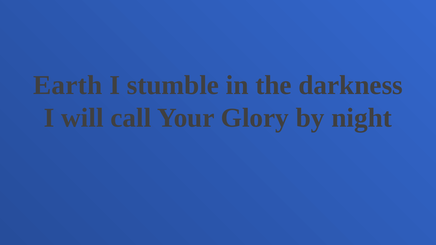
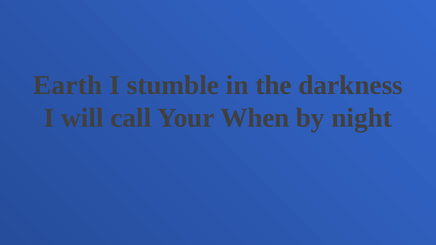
Glory: Glory -> When
